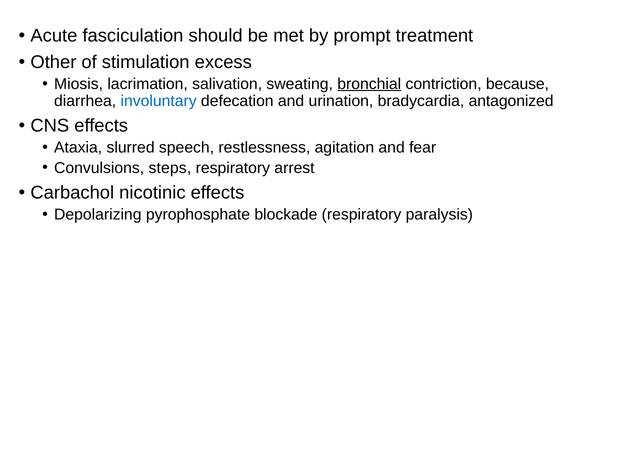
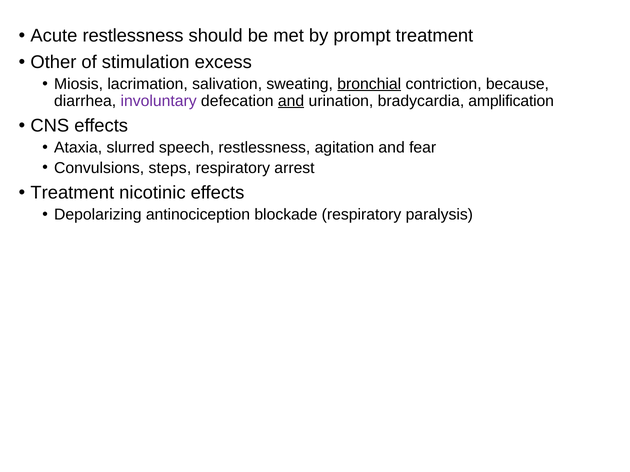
Acute fasciculation: fasciculation -> restlessness
involuntary colour: blue -> purple
and at (291, 101) underline: none -> present
antagonized: antagonized -> amplification
Carbachol at (72, 193): Carbachol -> Treatment
pyrophosphate: pyrophosphate -> antinociception
